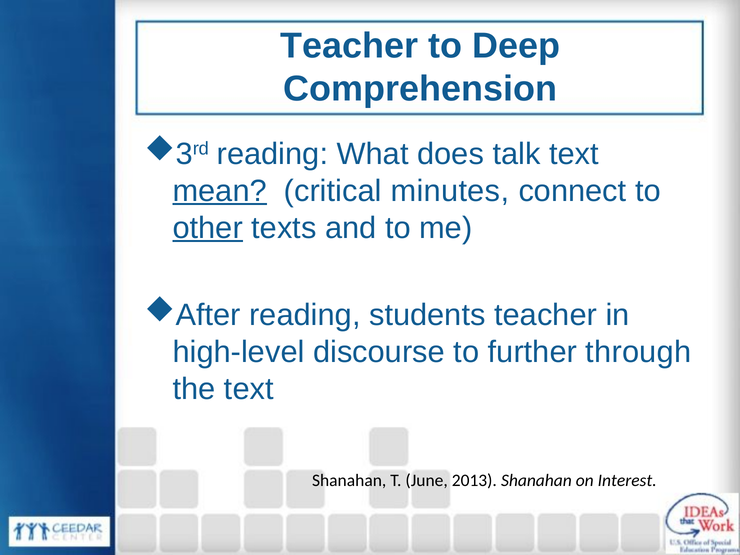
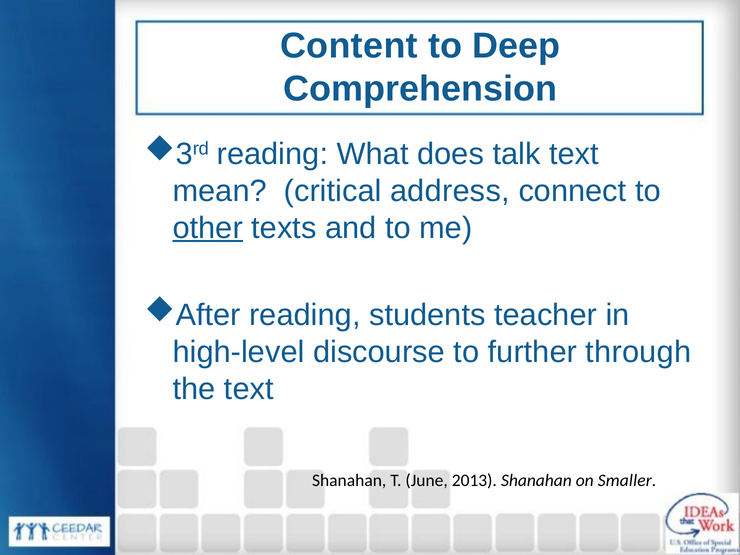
Teacher at (349, 46): Teacher -> Content
mean underline: present -> none
minutes: minutes -> address
Interest: Interest -> Smaller
